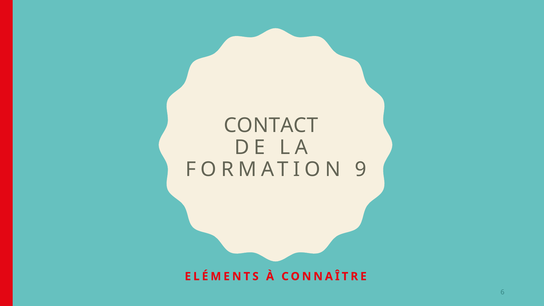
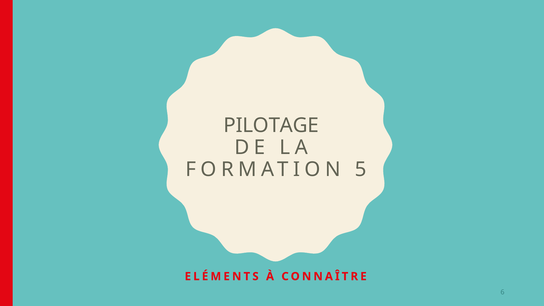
CONTACT: CONTACT -> PILOTAGE
9: 9 -> 5
